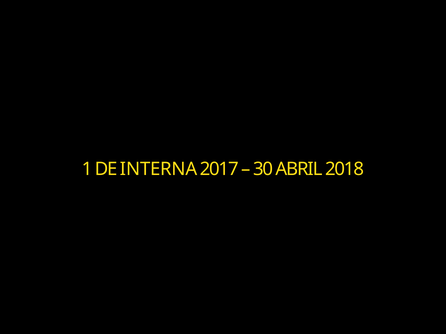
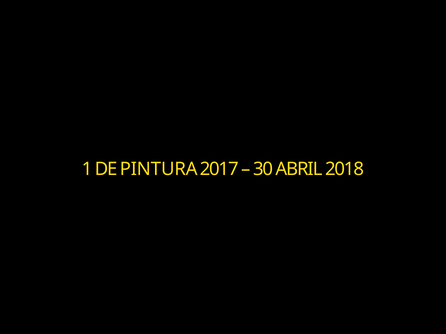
INTERNA: INTERNA -> PINTURA
